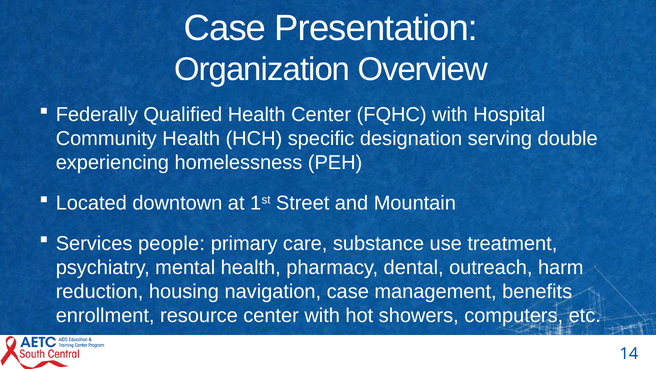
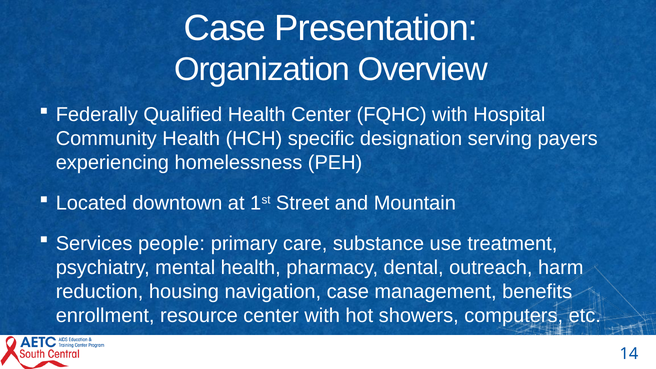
double: double -> payers
